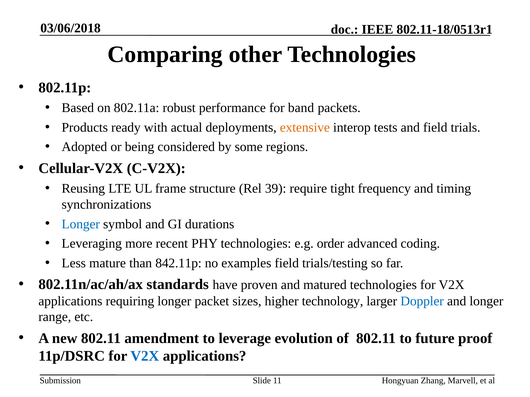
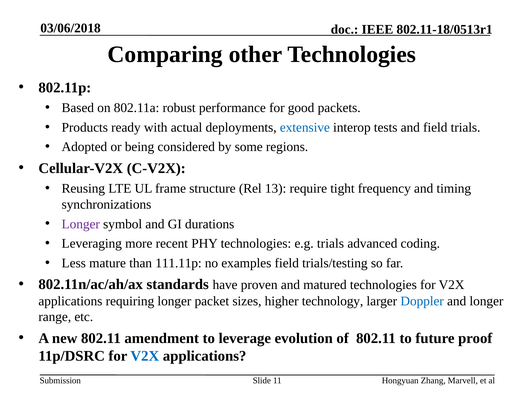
band: band -> good
extensive colour: orange -> blue
39: 39 -> 13
Longer at (81, 224) colour: blue -> purple
e.g order: order -> trials
842.11p: 842.11p -> 111.11p
